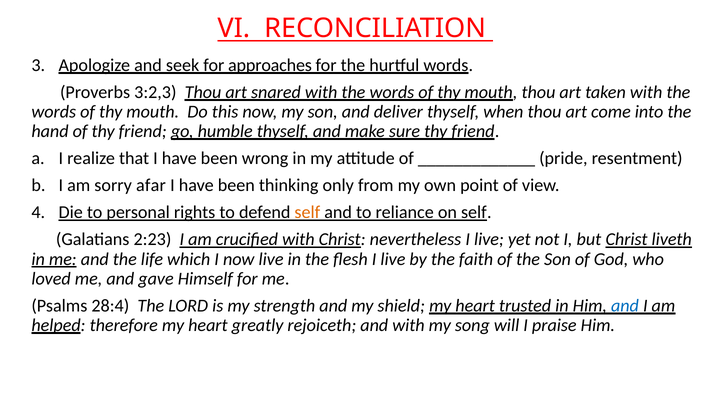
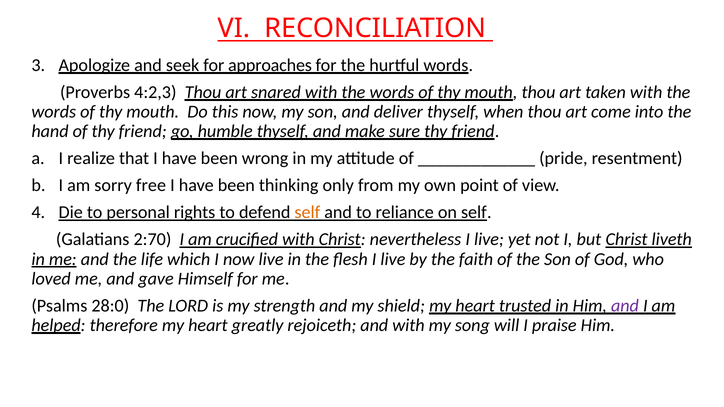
3:2,3: 3:2,3 -> 4:2,3
afar: afar -> free
2:23: 2:23 -> 2:70
28:4: 28:4 -> 28:0
and at (625, 306) colour: blue -> purple
